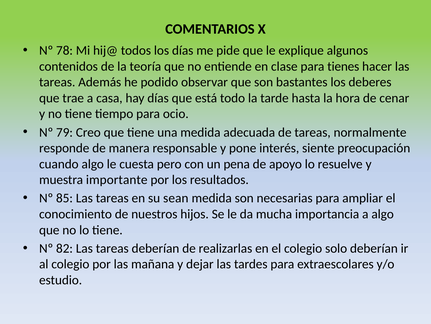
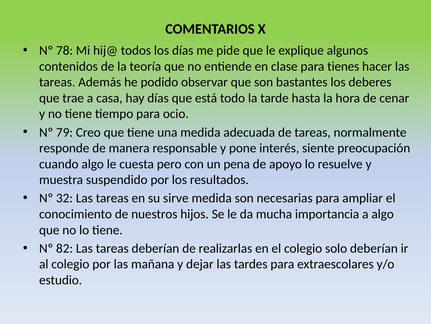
importante: importante -> suspendido
85: 85 -> 32
sean: sean -> sirve
